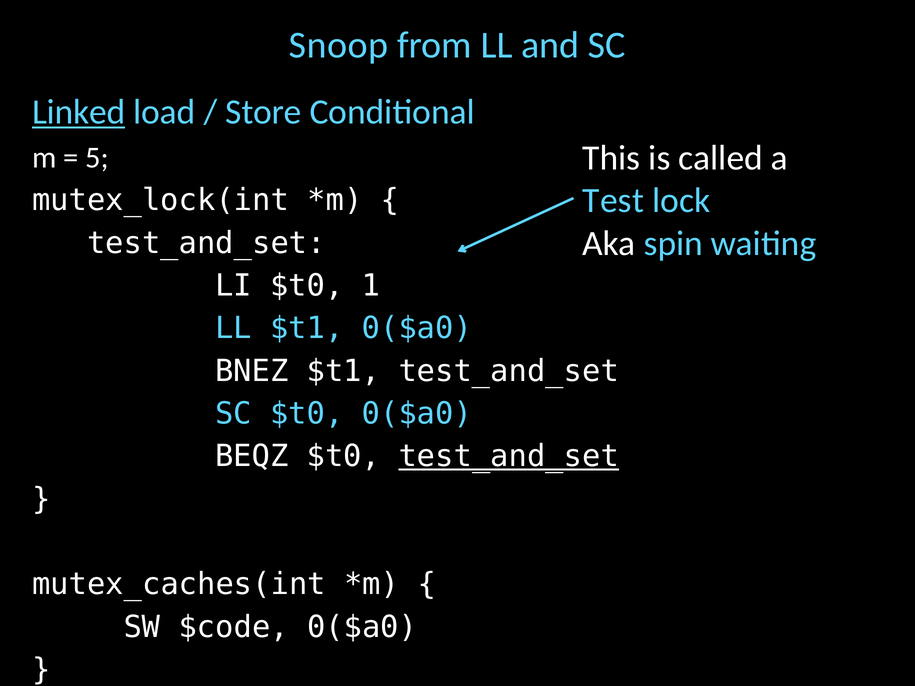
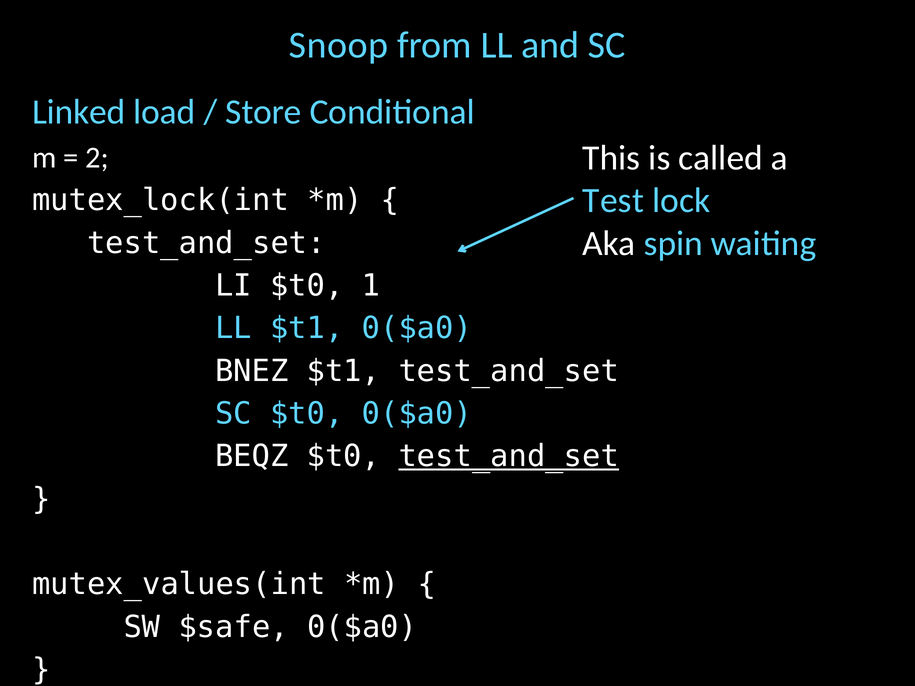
Linked underline: present -> none
5: 5 -> 2
mutex_caches(int: mutex_caches(int -> mutex_values(int
$code: $code -> $safe
